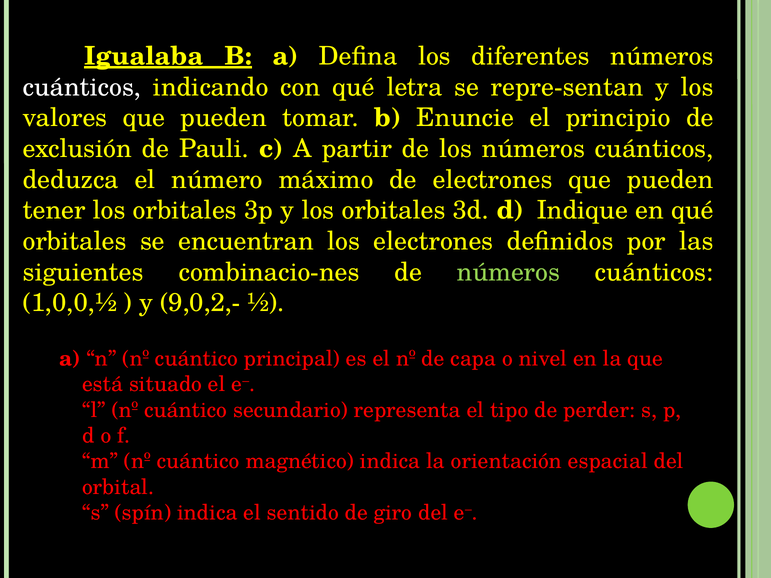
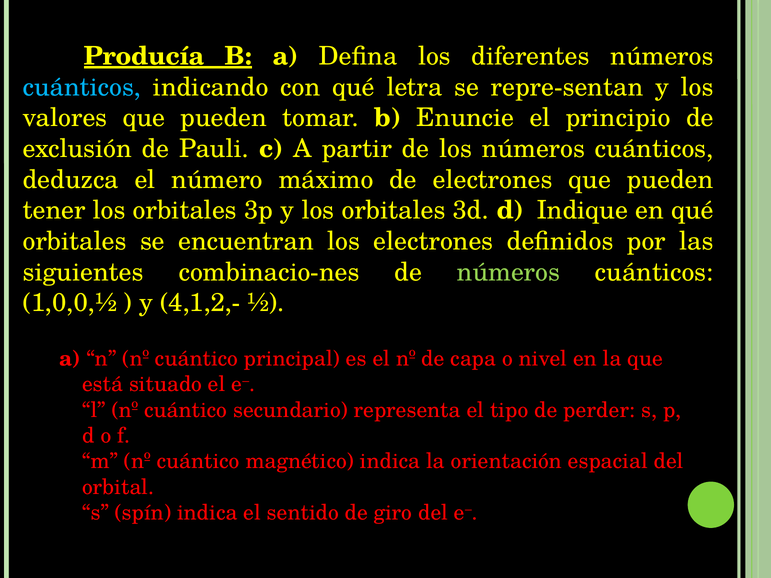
Igualaba: Igualaba -> Producía
cuánticos at (82, 87) colour: white -> light blue
9,0,2,-: 9,0,2,- -> 4,1,2,-
